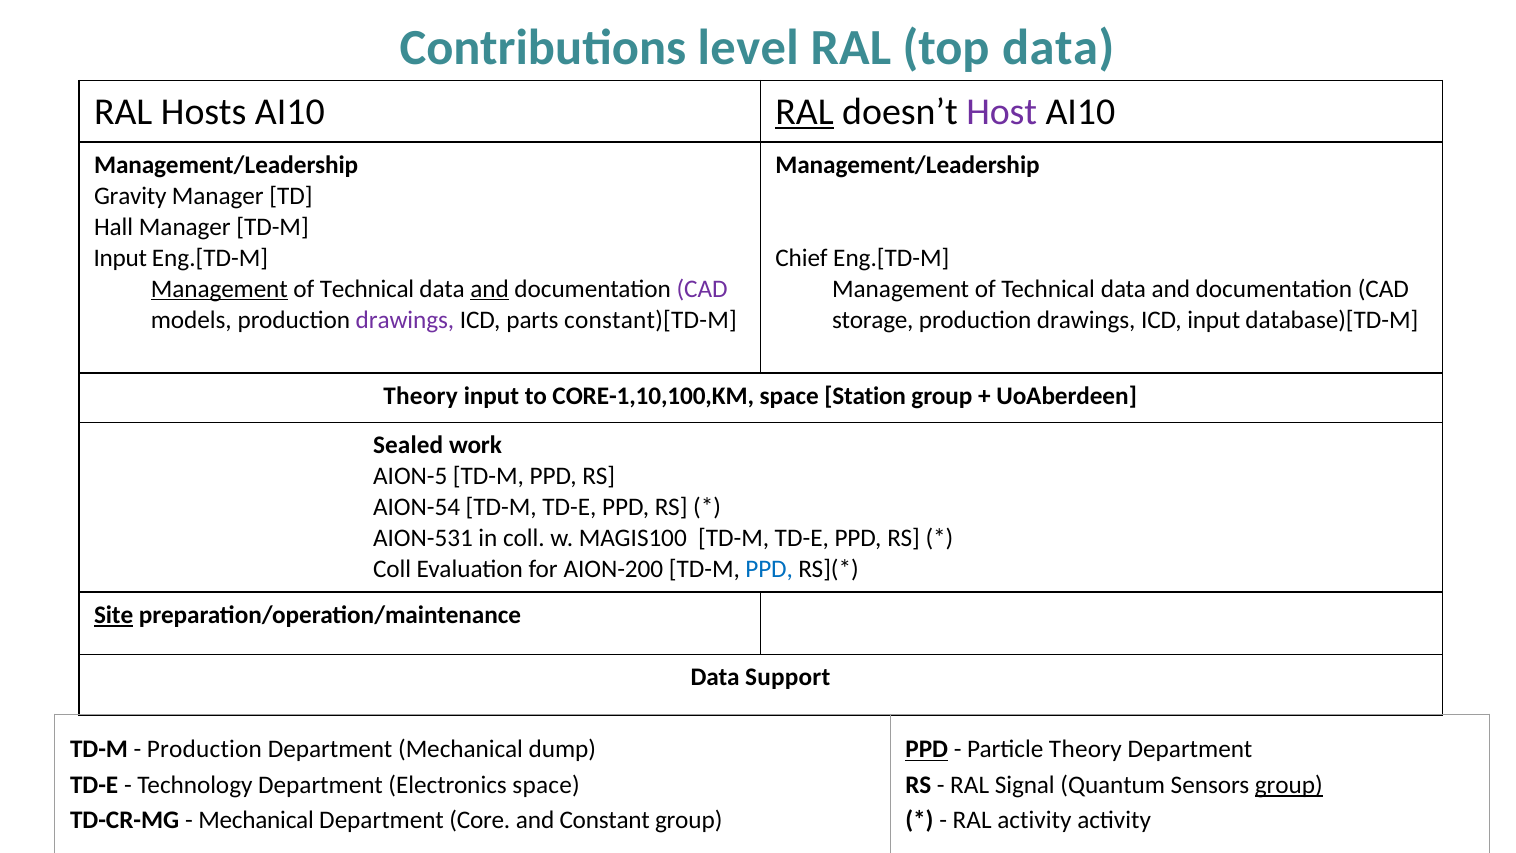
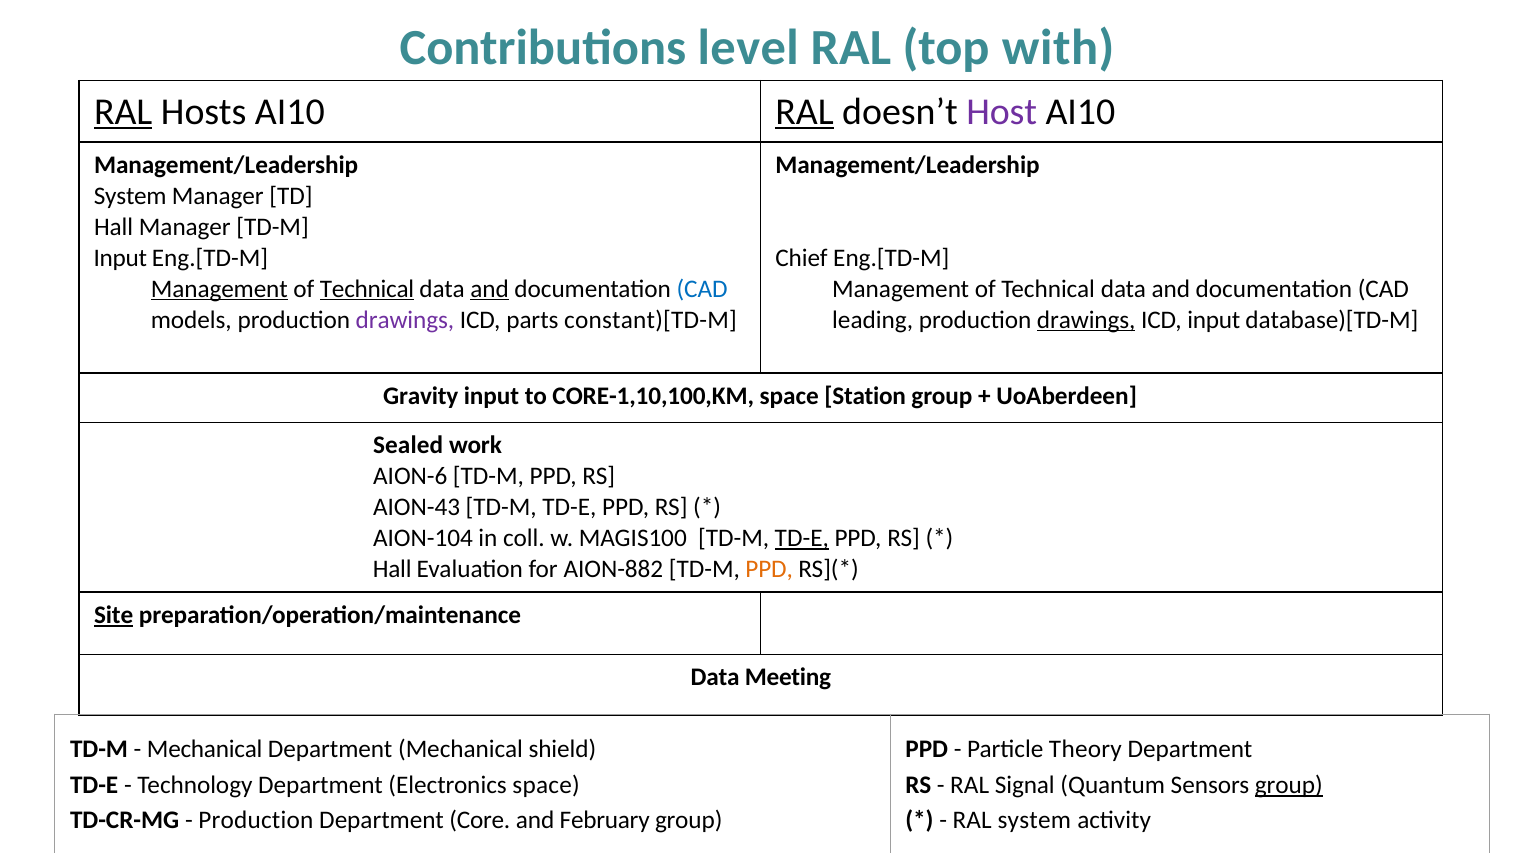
top data: data -> with
RAL at (123, 112) underline: none -> present
Gravity at (130, 196): Gravity -> System
Technical at (367, 289) underline: none -> present
CAD at (702, 289) colour: purple -> blue
storage: storage -> leading
drawings at (1086, 320) underline: none -> present
Theory at (421, 396): Theory -> Gravity
AION-5: AION-5 -> AION-6
AION-54: AION-54 -> AION-43
AION-531: AION-531 -> AION-104
TD-E at (802, 538) underline: none -> present
Coll at (392, 569): Coll -> Hall
AION-200: AION-200 -> AION-882
PPD at (769, 569) colour: blue -> orange
Support: Support -> Meeting
Production at (204, 749): Production -> Mechanical
dump: dump -> shield
PPD at (927, 749) underline: present -> none
Mechanical at (256, 820): Mechanical -> Production
Constant: Constant -> February
RAL activity: activity -> system
